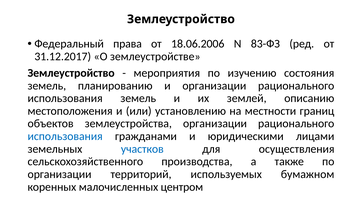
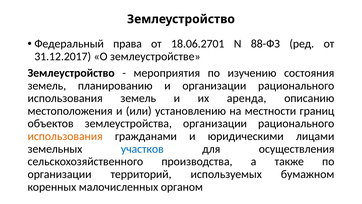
18.06.2006: 18.06.2006 -> 18.06.2701
83-ФЗ: 83-ФЗ -> 88-ФЗ
землей: землей -> аренда
использования at (65, 136) colour: blue -> orange
центром: центром -> органом
